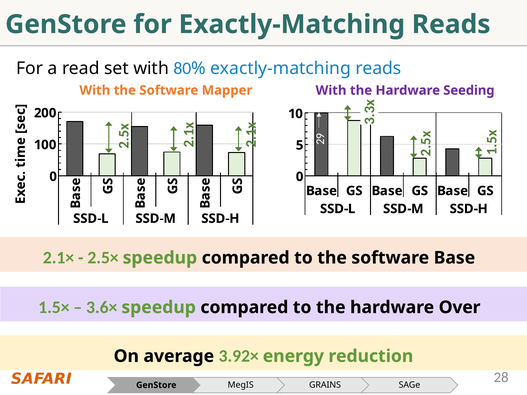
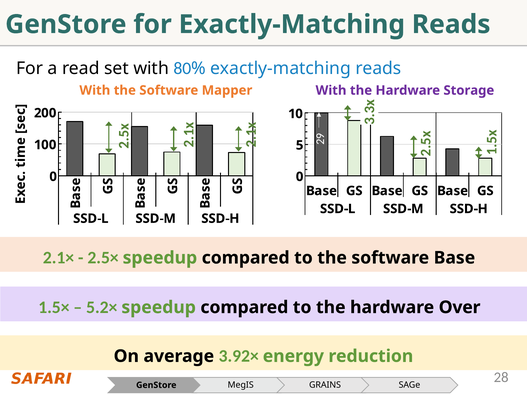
Seeding: Seeding -> Storage
3.6×: 3.6× -> 5.2×
